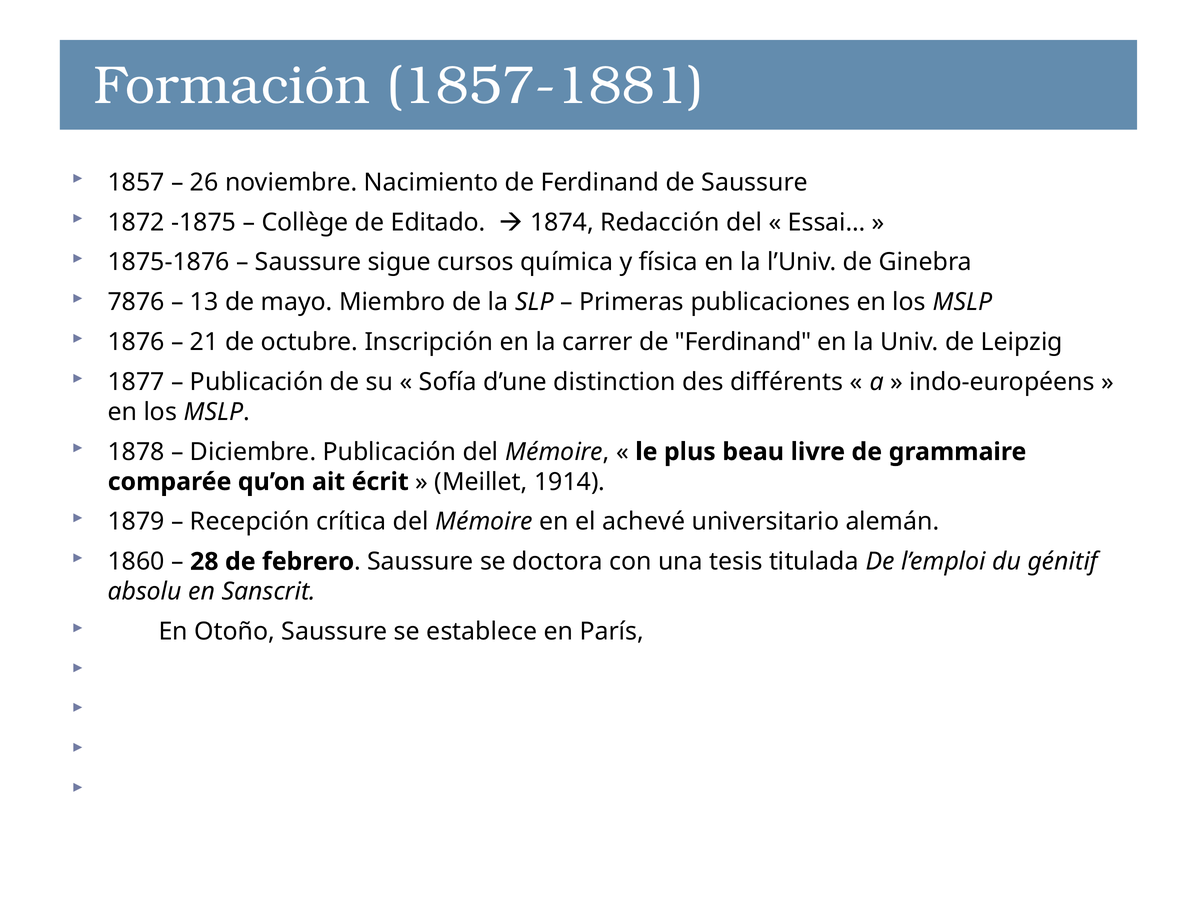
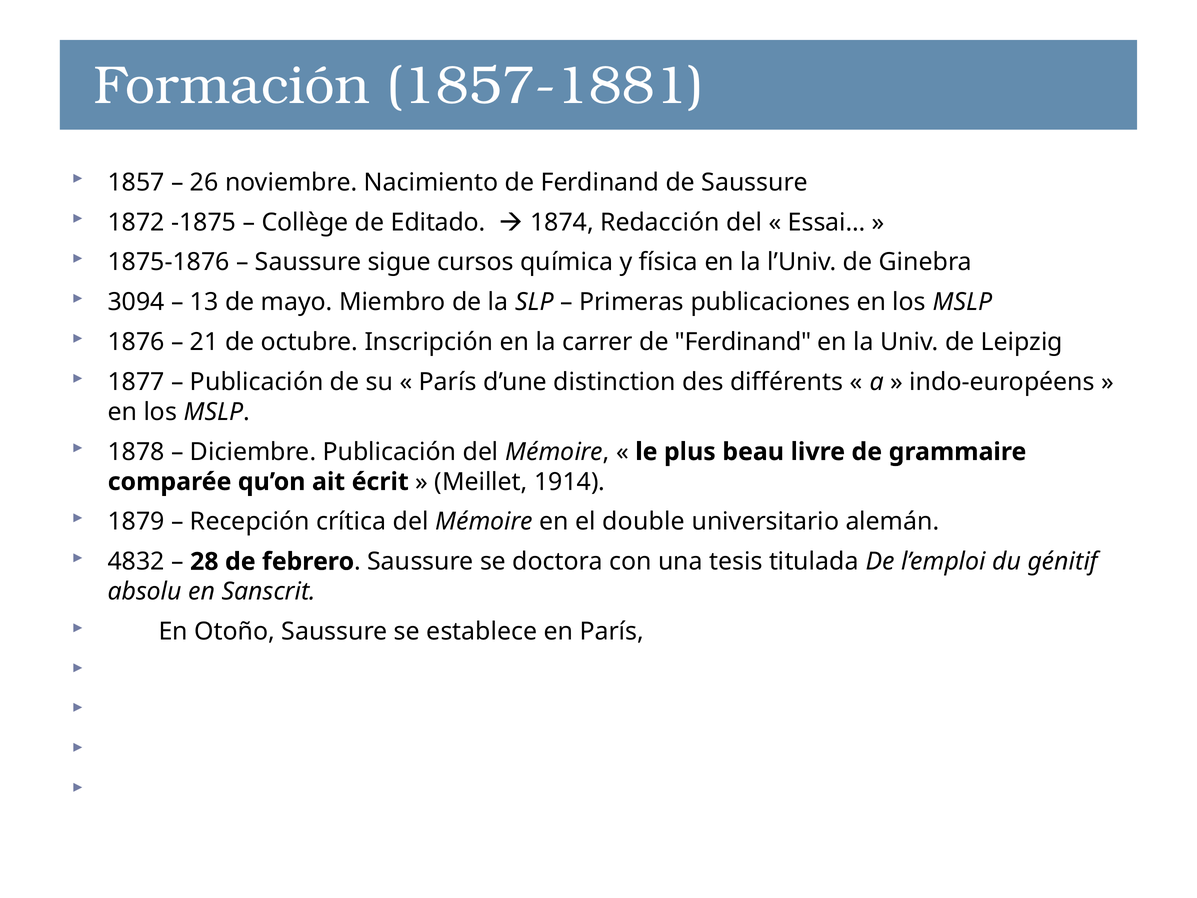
7876: 7876 -> 3094
Sofía at (448, 382): Sofía -> París
achevé: achevé -> double
1860: 1860 -> 4832
